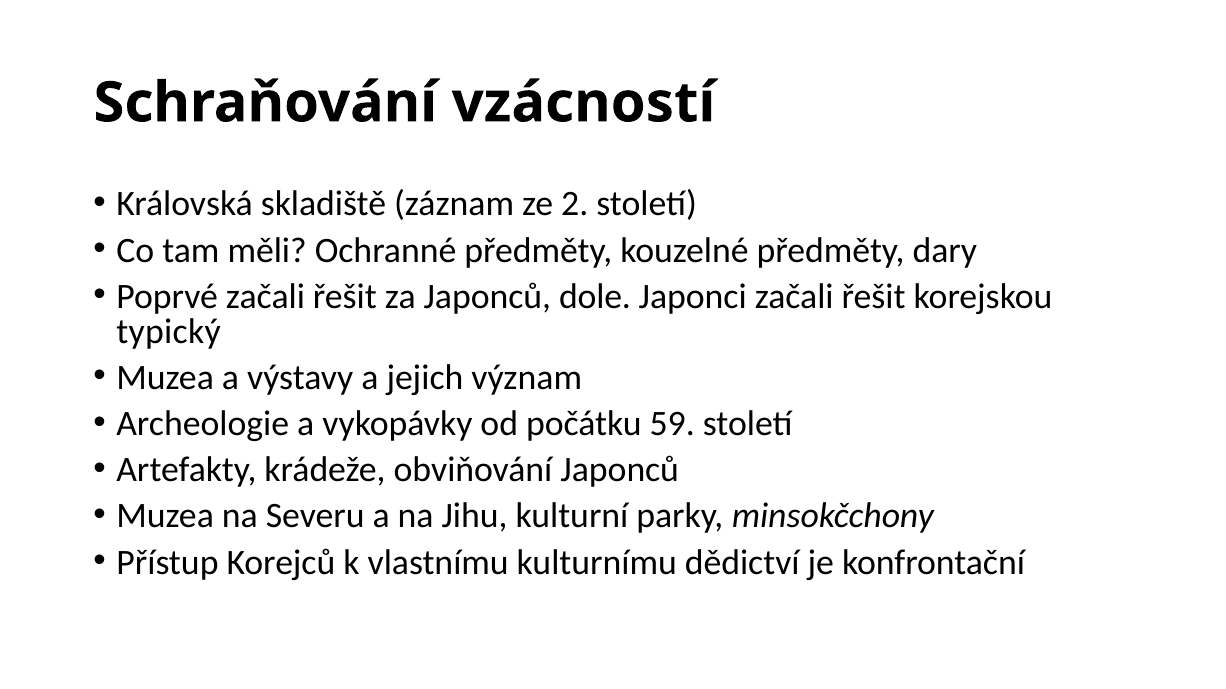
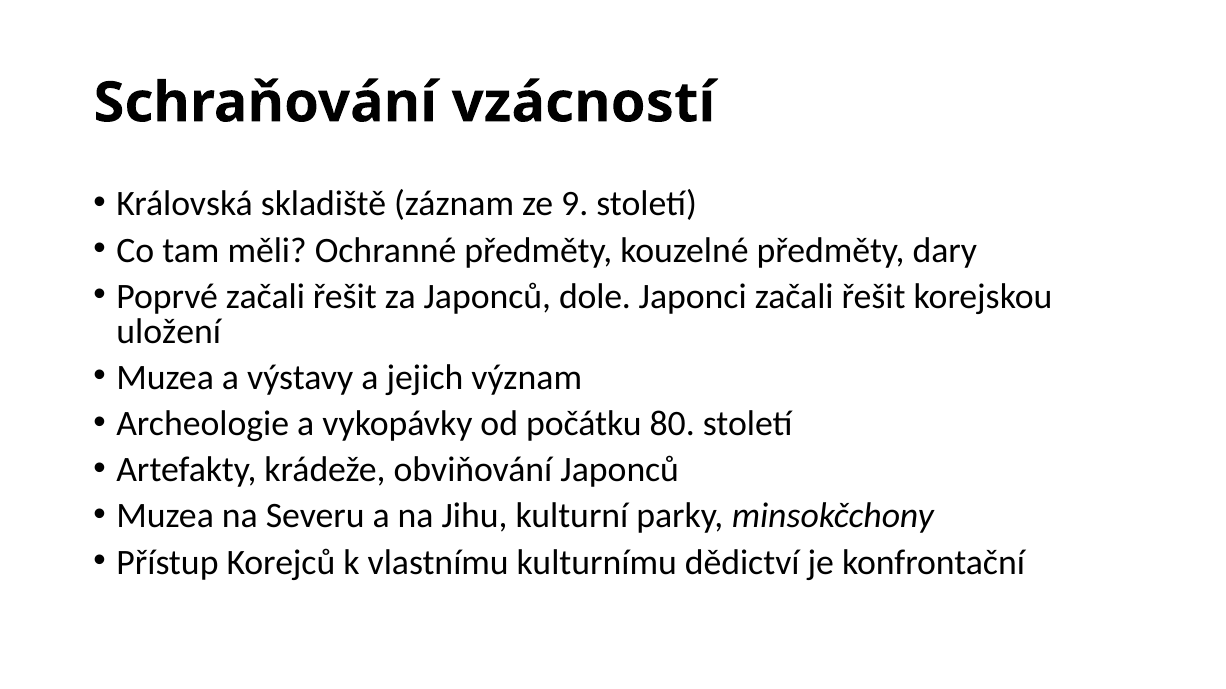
2: 2 -> 9
typický: typický -> uložení
59: 59 -> 80
